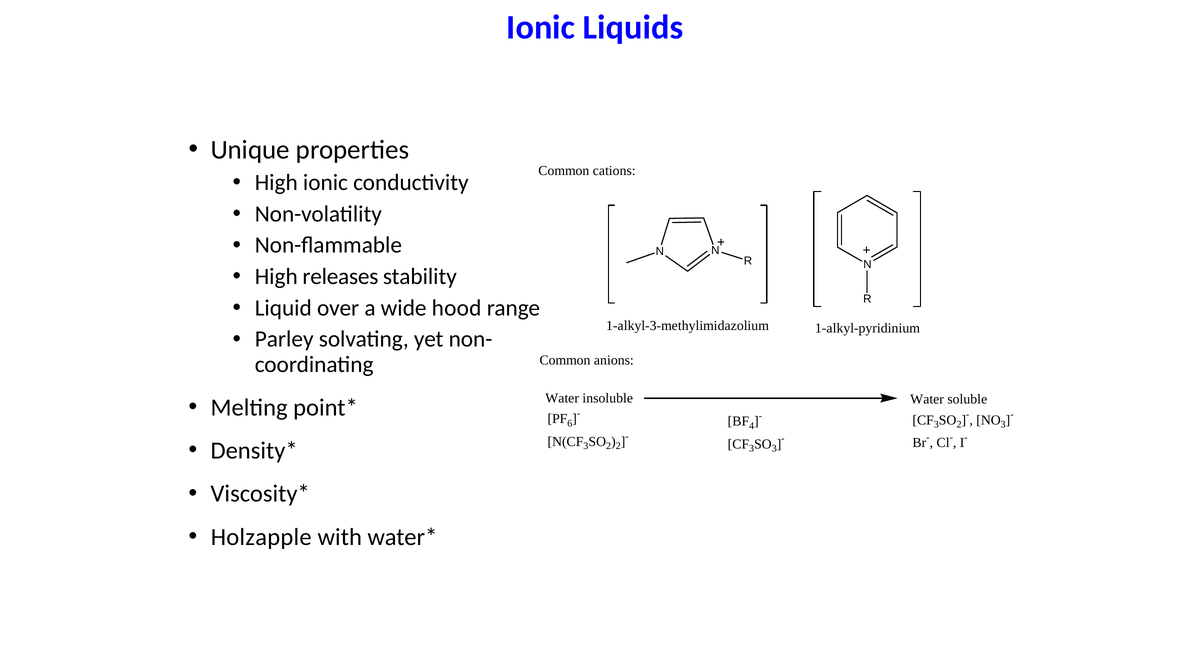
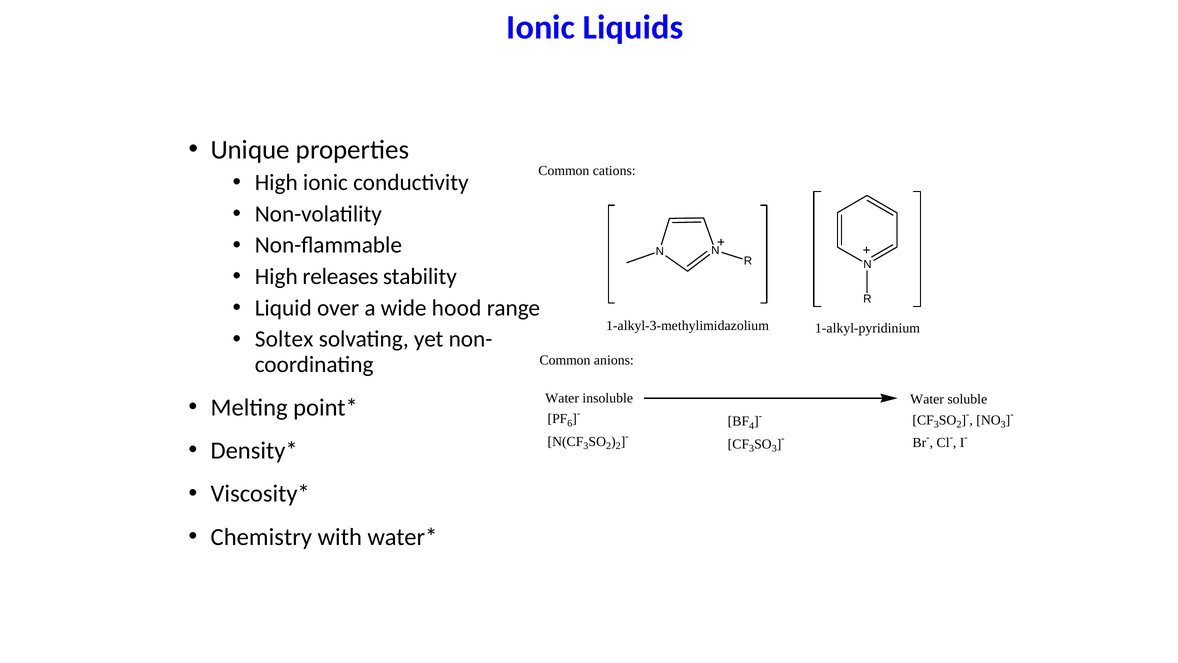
Parley: Parley -> Soltex
Holzapple: Holzapple -> Chemistry
